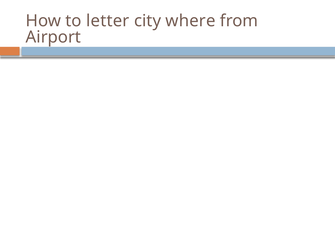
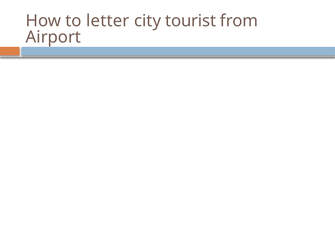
where: where -> tourist
